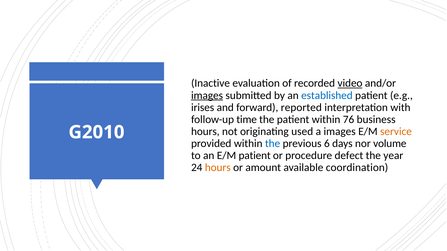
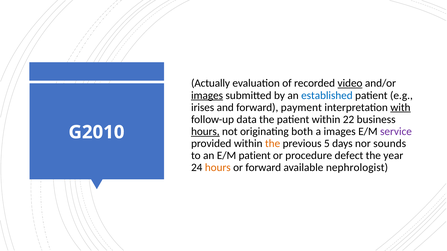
Inactive: Inactive -> Actually
reported: reported -> payment
with underline: none -> present
time: time -> data
76: 76 -> 22
hours at (205, 132) underline: none -> present
used: used -> both
service colour: orange -> purple
the at (273, 144) colour: blue -> orange
6: 6 -> 5
volume: volume -> sounds
or amount: amount -> forward
coordination: coordination -> nephrologist
